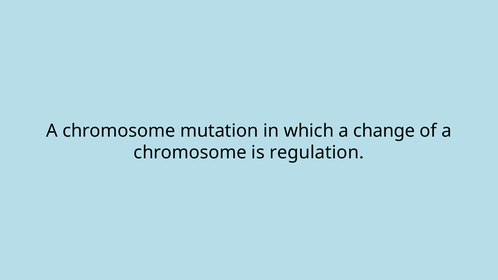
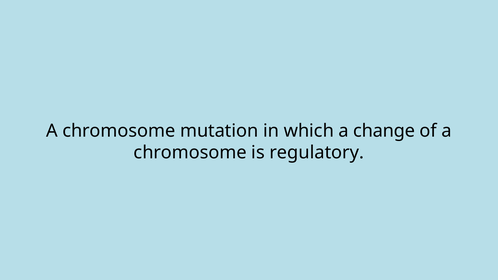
regulation: regulation -> regulatory
